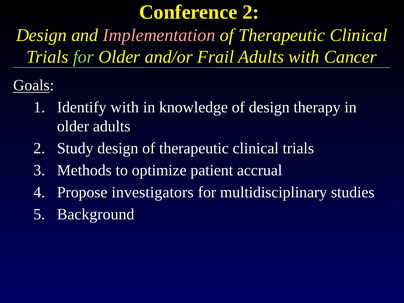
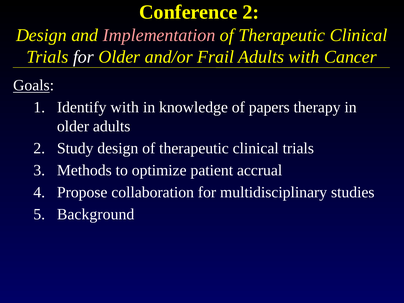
for at (83, 57) colour: light green -> white
of design: design -> papers
investigators: investigators -> collaboration
